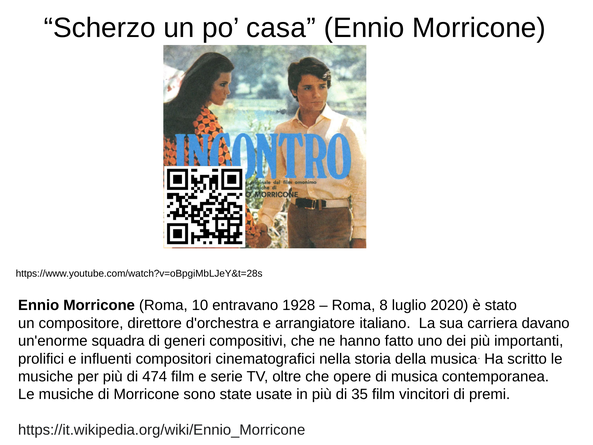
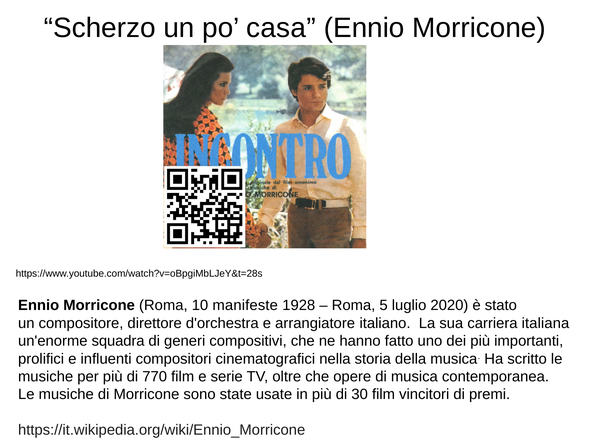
entravano: entravano -> manifeste
8: 8 -> 5
davano: davano -> italiana
474: 474 -> 770
35: 35 -> 30
